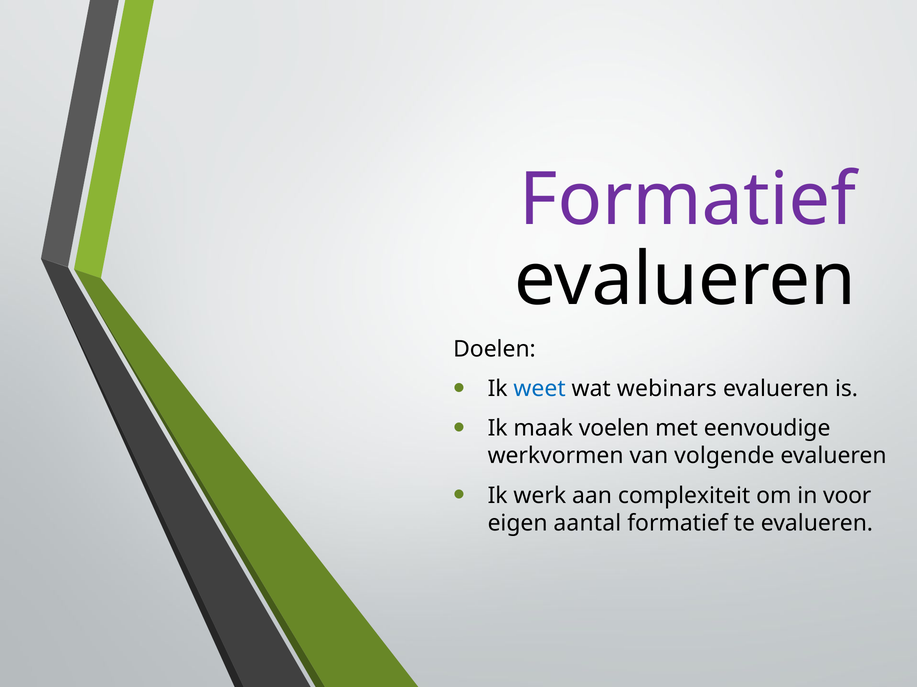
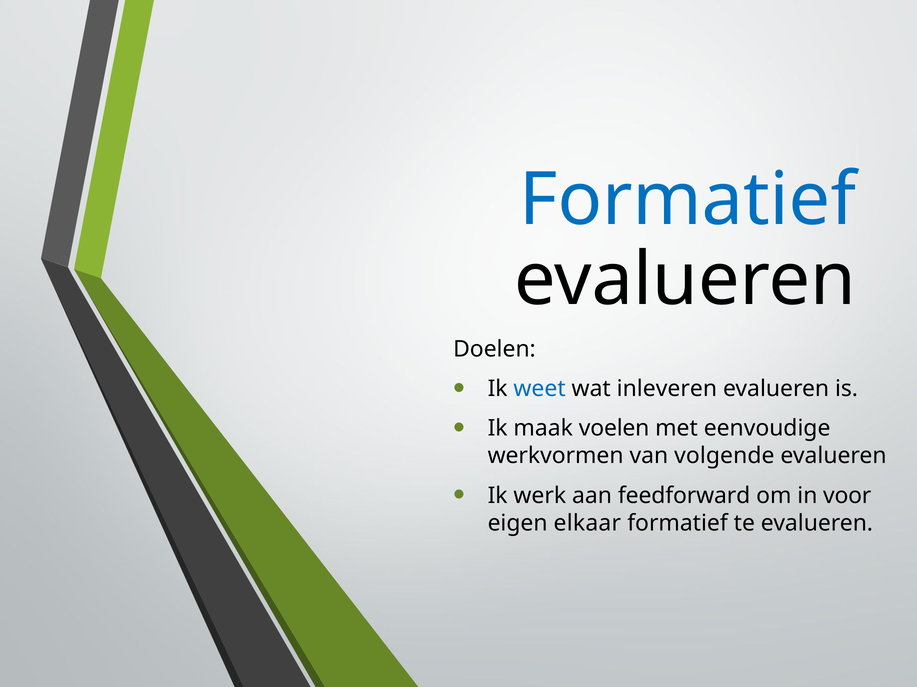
Formatief at (688, 200) colour: purple -> blue
webinars: webinars -> inleveren
complexiteit: complexiteit -> feedforward
aantal: aantal -> elkaar
